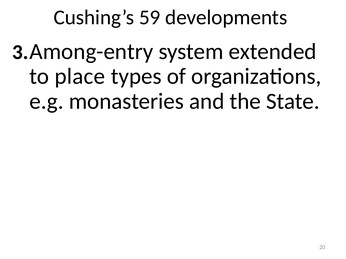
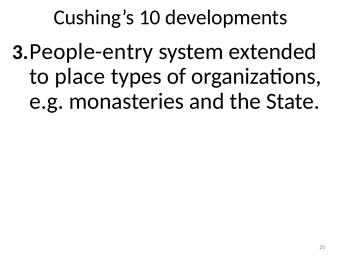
59: 59 -> 10
Among-entry: Among-entry -> People-entry
